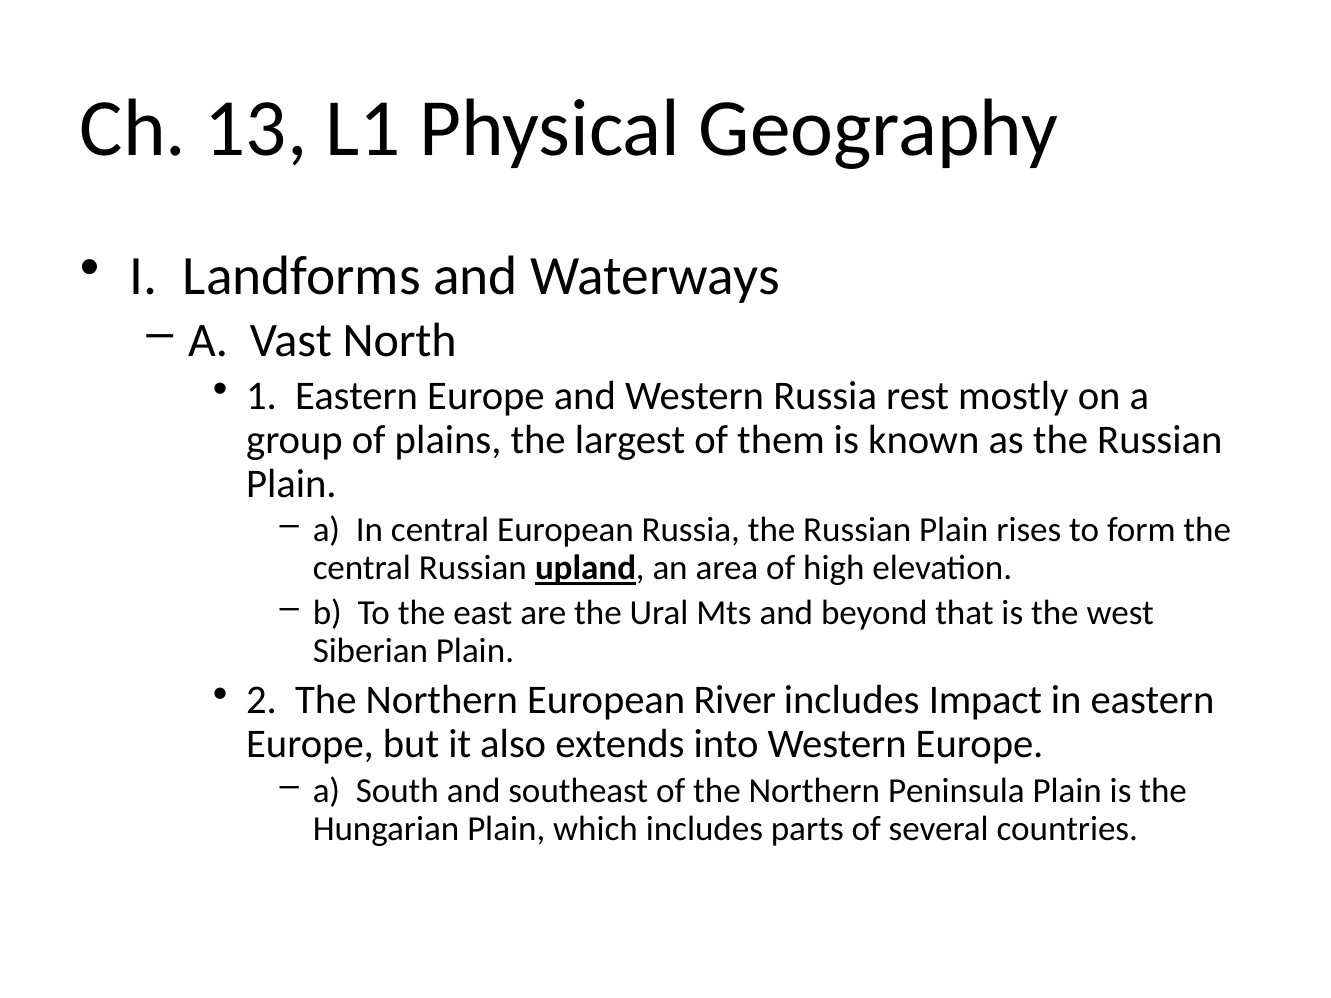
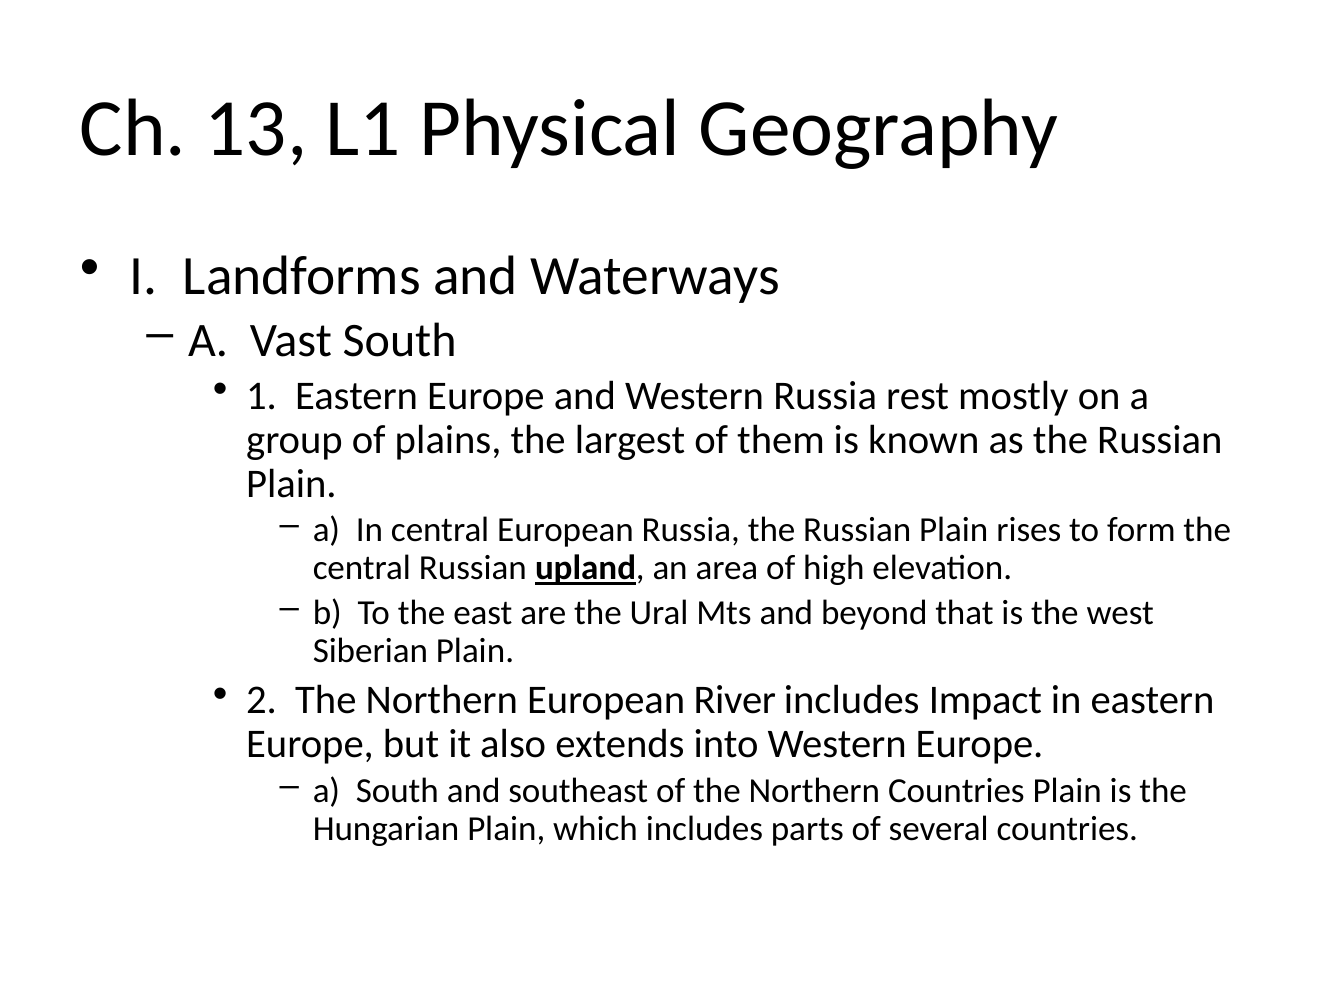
Vast North: North -> South
Northern Peninsula: Peninsula -> Countries
